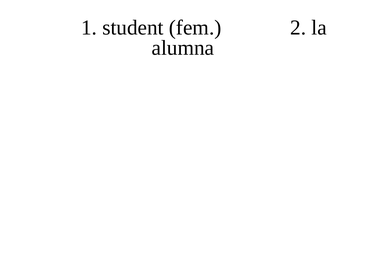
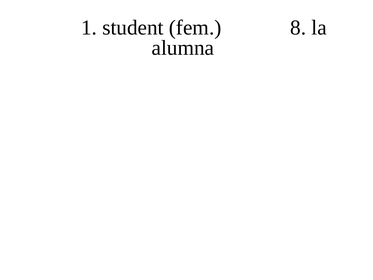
2: 2 -> 8
